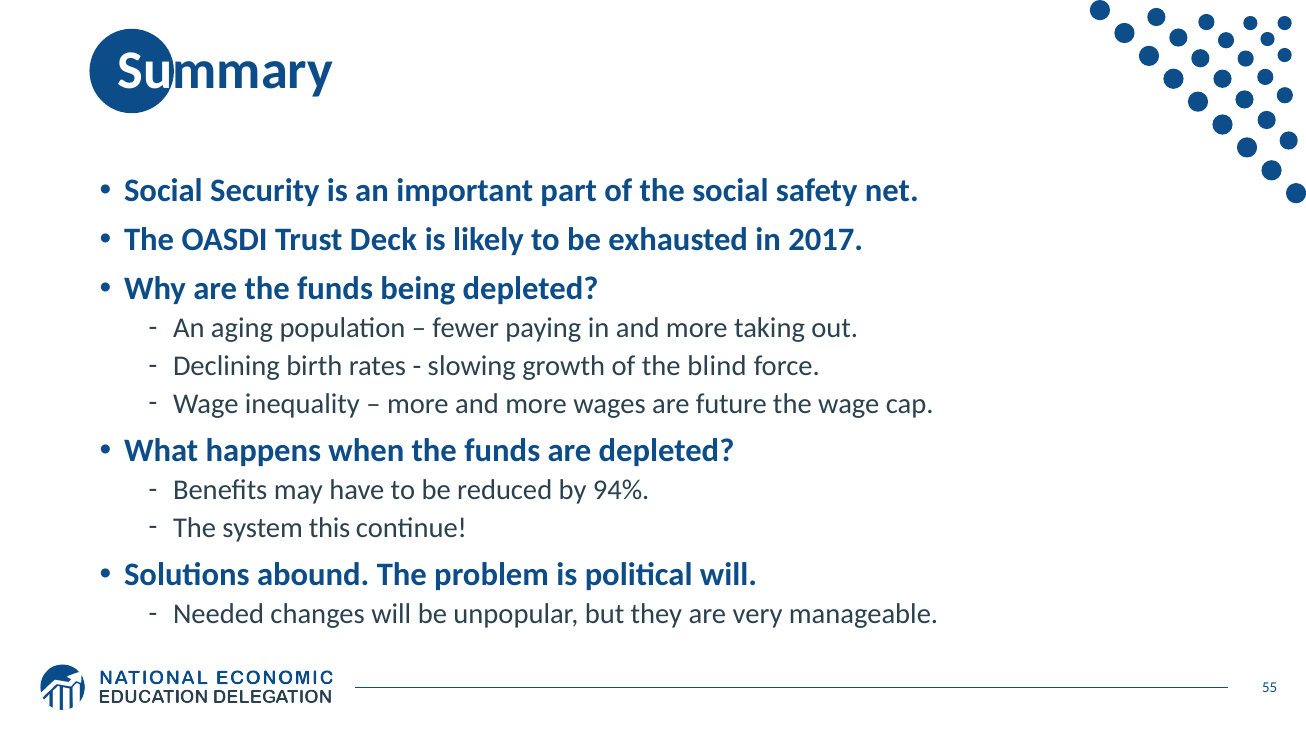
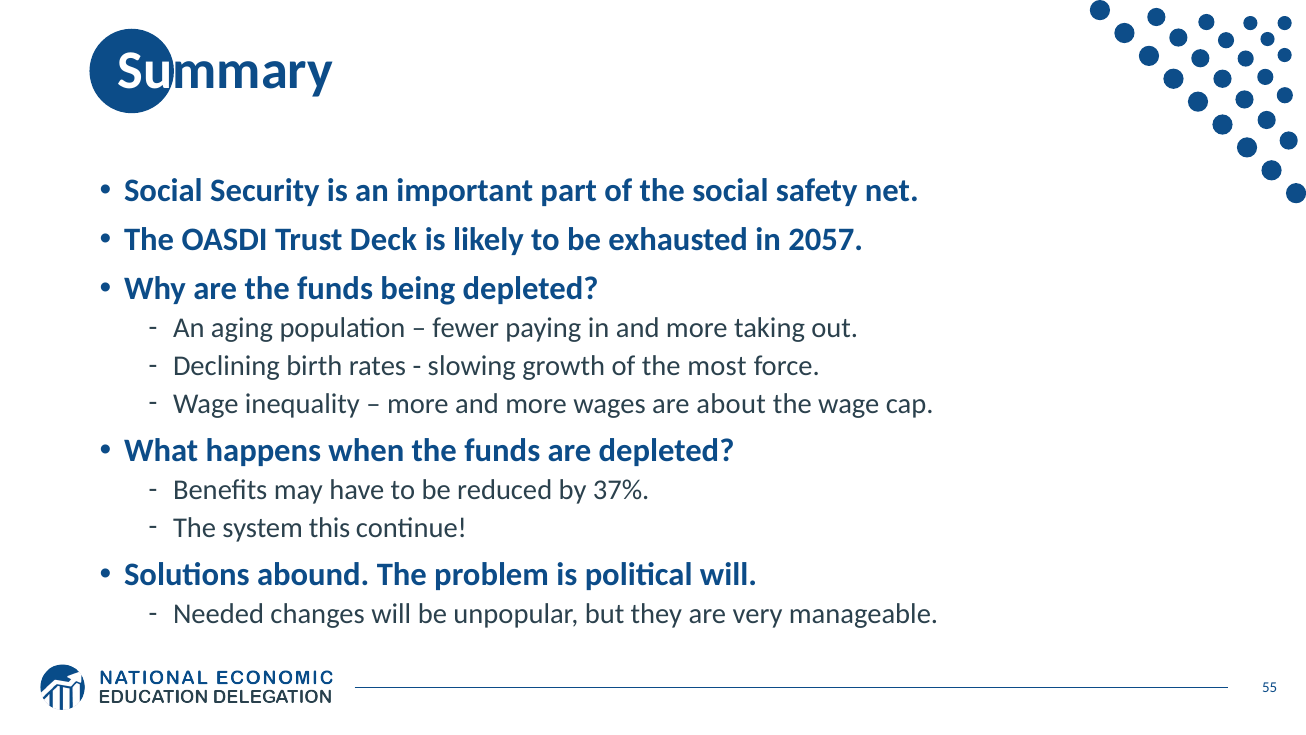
2017: 2017 -> 2057
blind: blind -> most
future: future -> about
94%: 94% -> 37%
